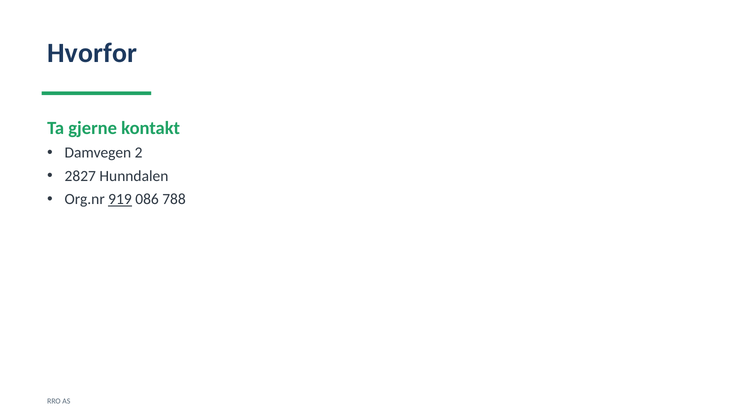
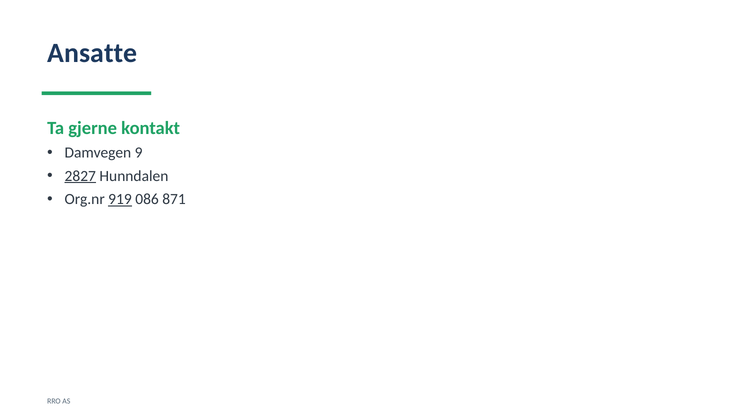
Hvorfor: Hvorfor -> Ansatte
2: 2 -> 9
2827 underline: none -> present
788: 788 -> 871
